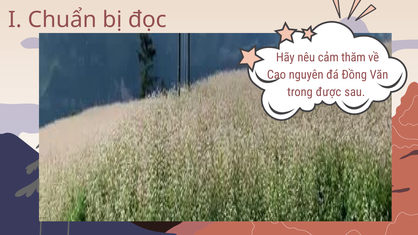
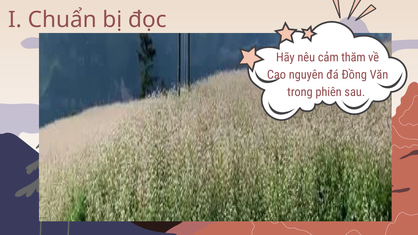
được: được -> phiên
